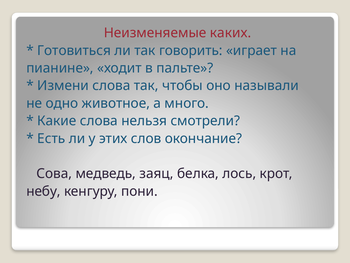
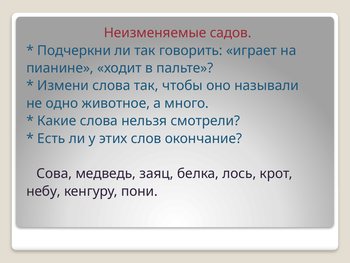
каких: каких -> садов
Готовиться: Готовиться -> Подчеркни
